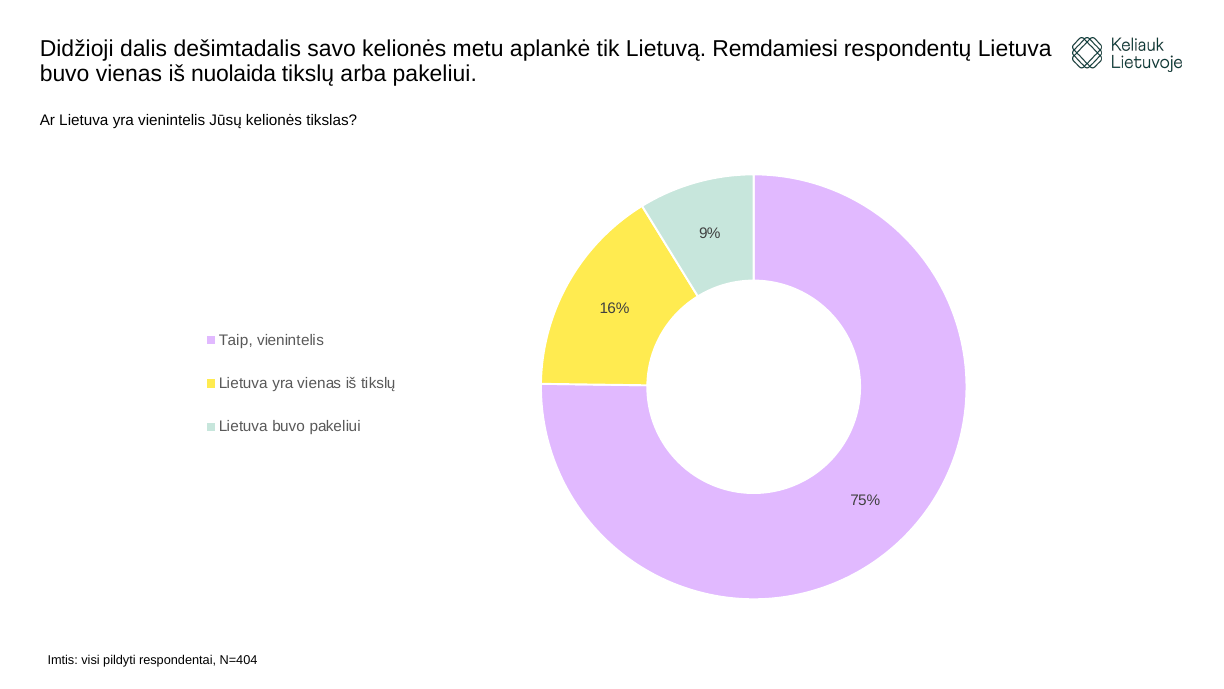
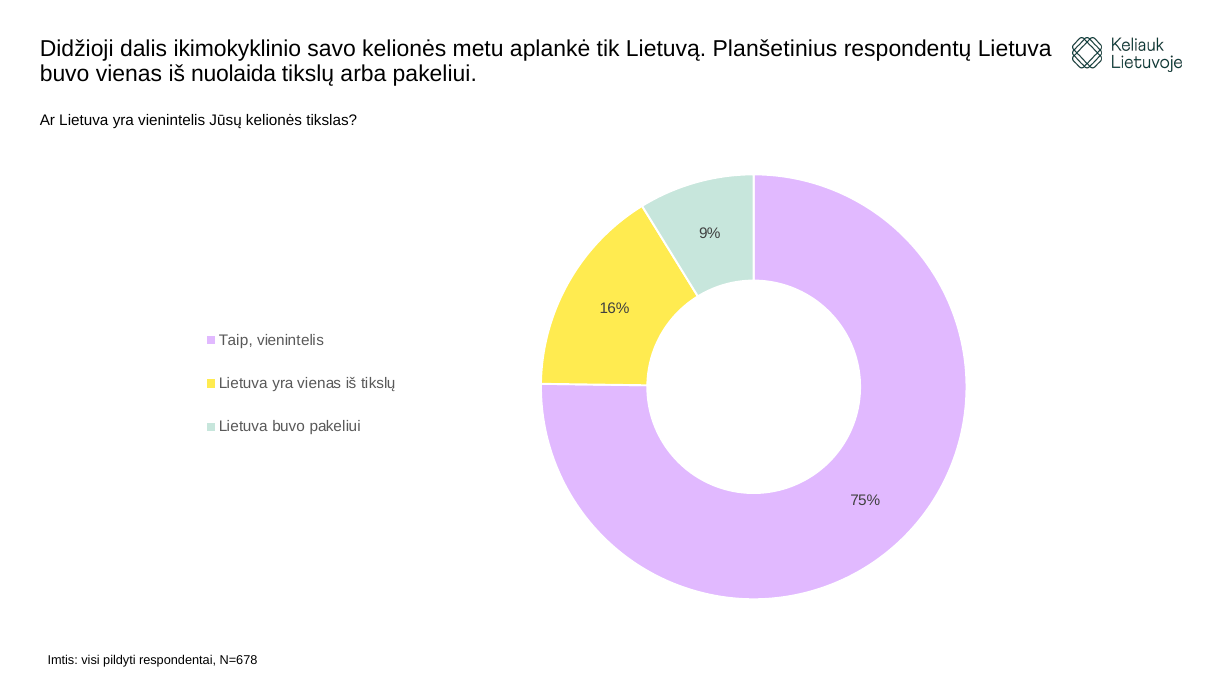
dešimtadalis: dešimtadalis -> ikimokyklinio
Remdamiesi: Remdamiesi -> Planšetinius
N=404: N=404 -> N=678
